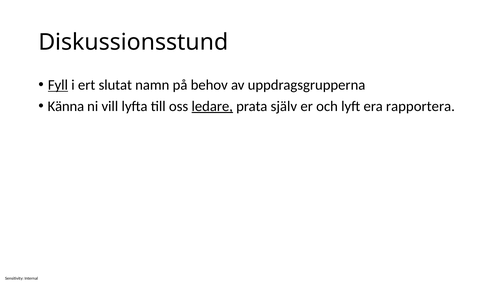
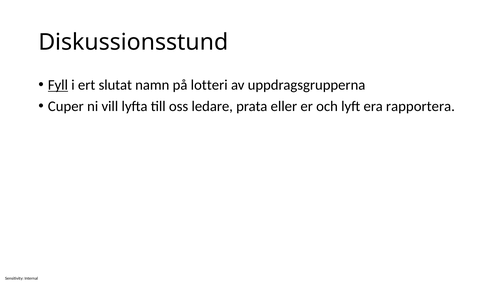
behov: behov -> lotteri
Känna: Känna -> Cuper
ledare underline: present -> none
själv: själv -> eller
